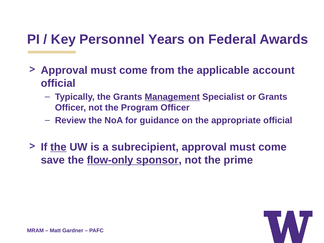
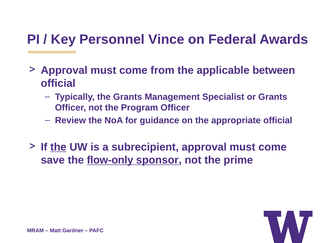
Years: Years -> Vince
account: account -> between
Management underline: present -> none
